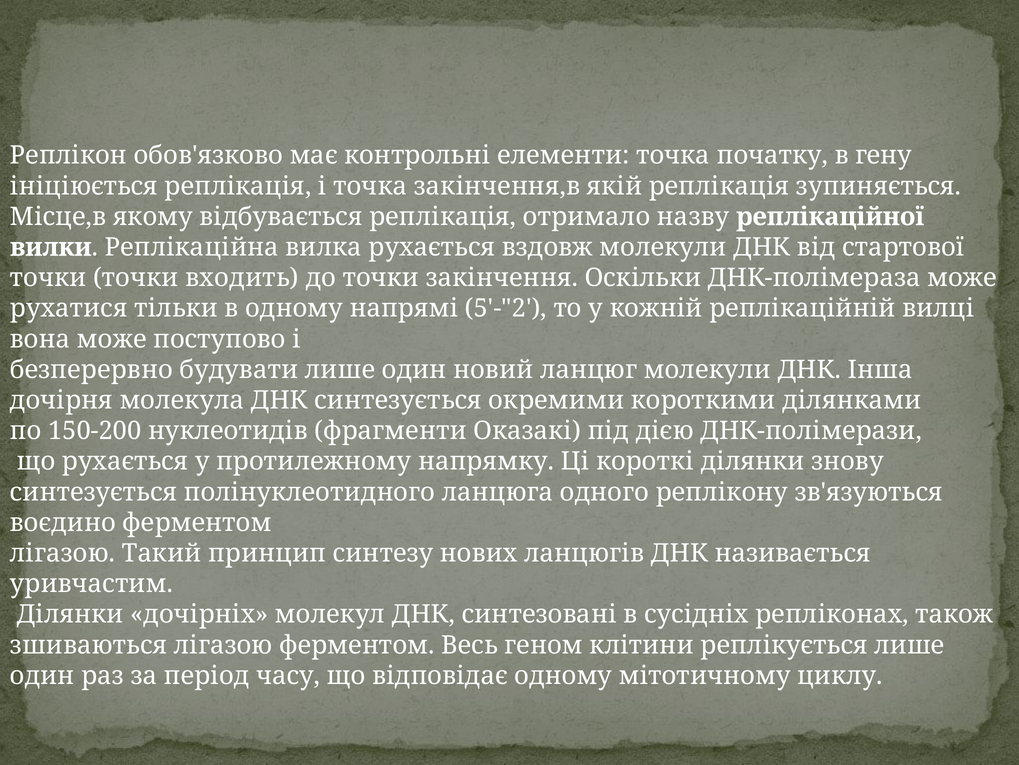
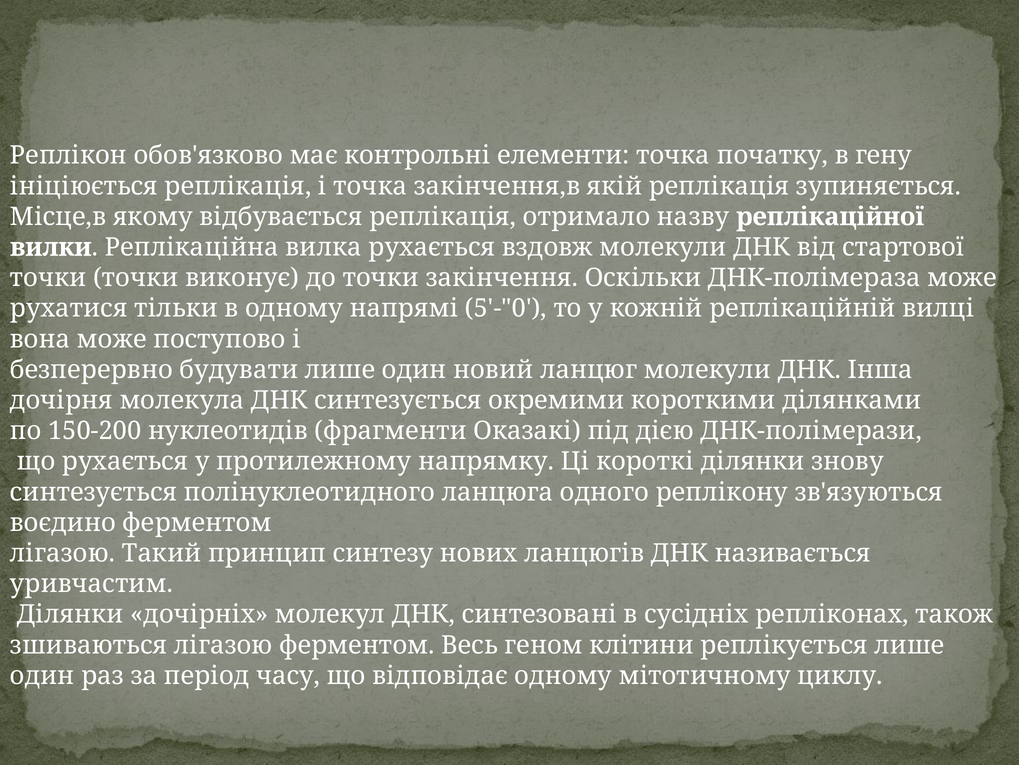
входить: входить -> виконує
5'-"2: 5'-"2 -> 5'-"0
